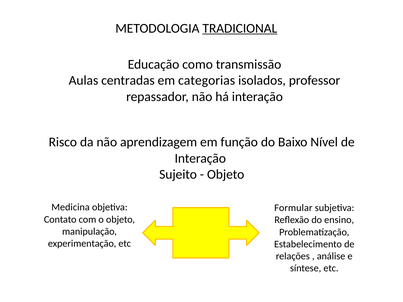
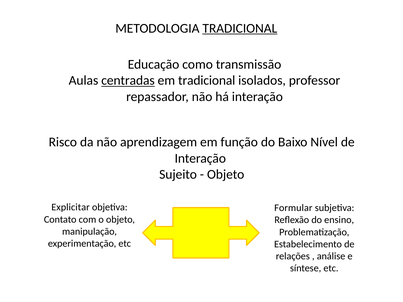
centradas underline: none -> present
em categorias: categorias -> tradicional
Medicina: Medicina -> Explicitar
